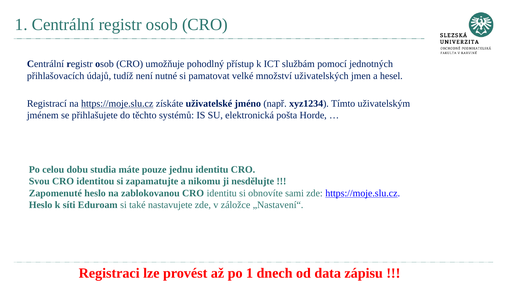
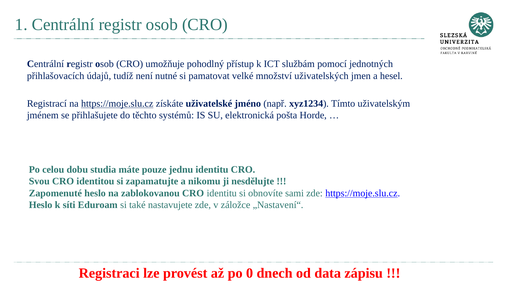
po 1: 1 -> 0
